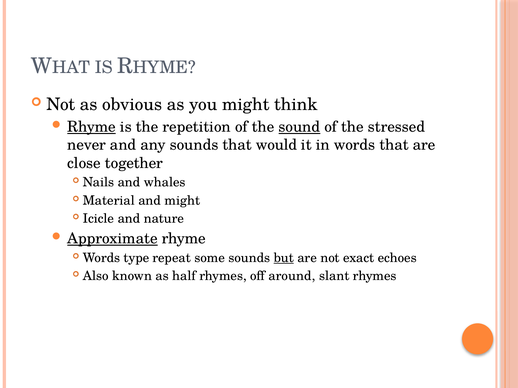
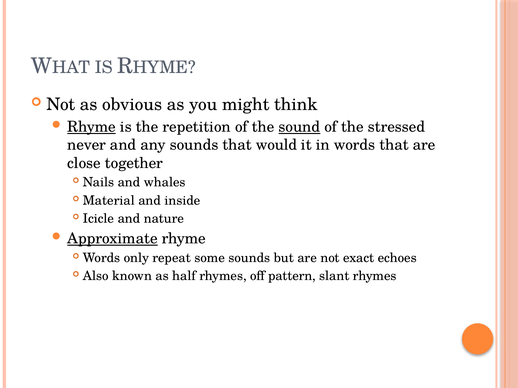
and might: might -> inside
type: type -> only
but underline: present -> none
around: around -> pattern
